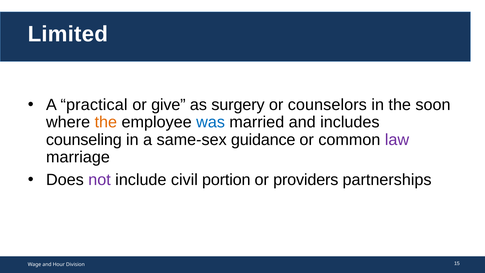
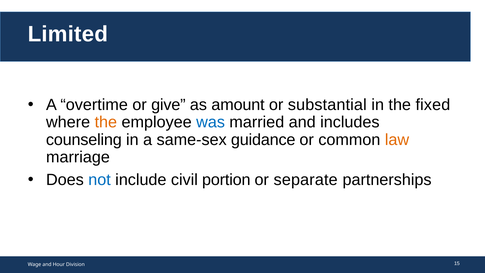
practical: practical -> overtime
surgery: surgery -> amount
counselors: counselors -> substantial
soon: soon -> fixed
law colour: purple -> orange
not colour: purple -> blue
providers: providers -> separate
